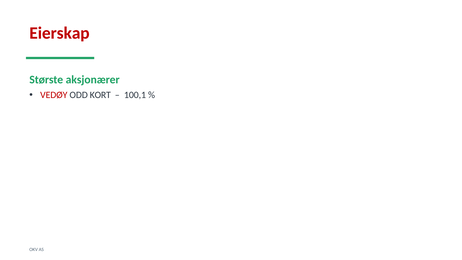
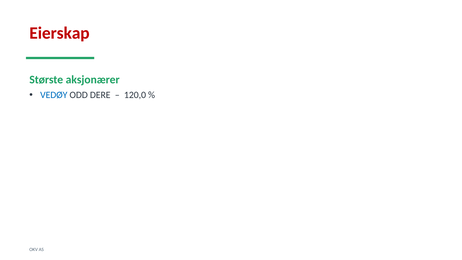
VEDØY colour: red -> blue
KORT: KORT -> DERE
100,1: 100,1 -> 120,0
